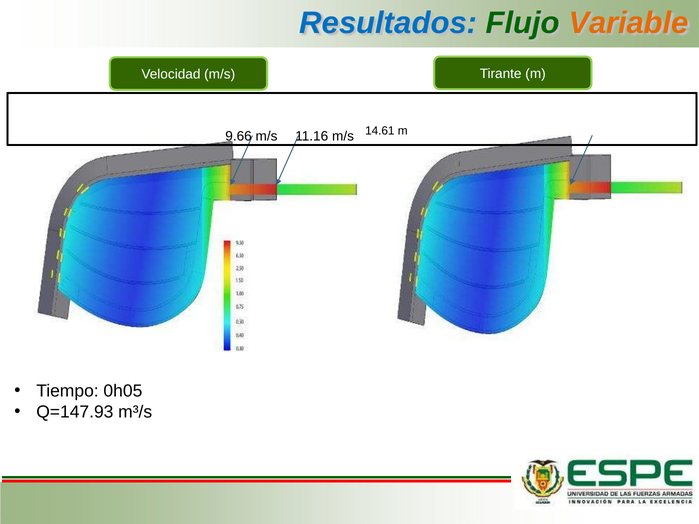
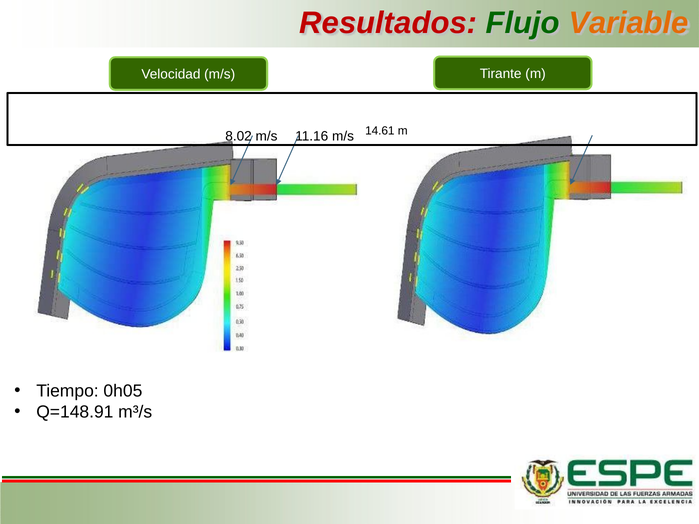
Resultados colour: blue -> red
9.66: 9.66 -> 8.02
Q=147.93: Q=147.93 -> Q=148.91
